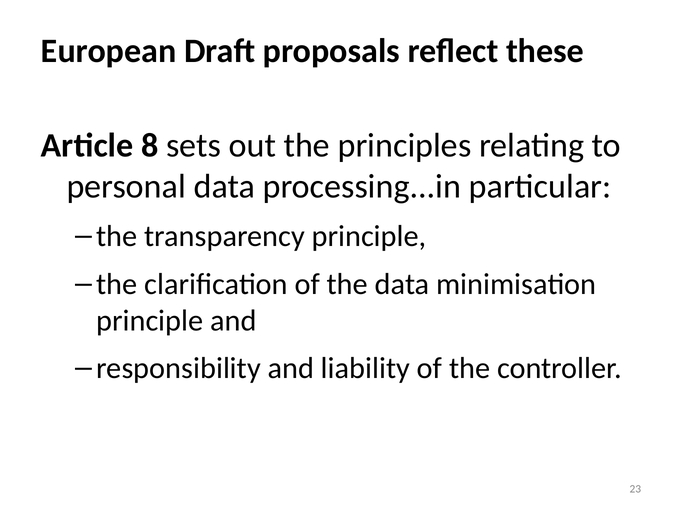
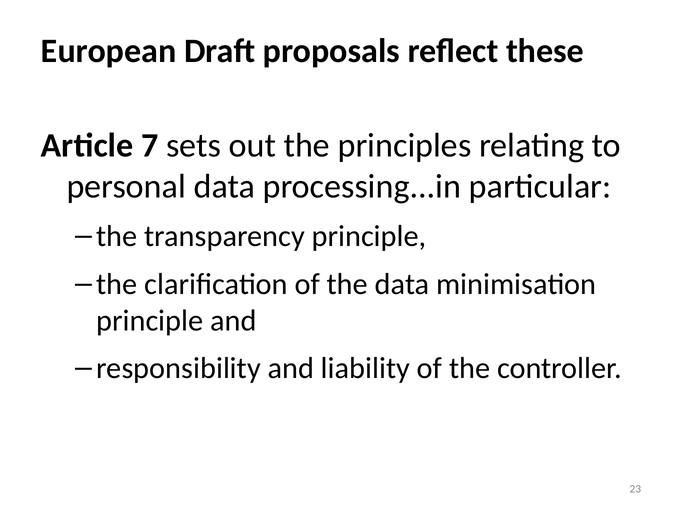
8: 8 -> 7
